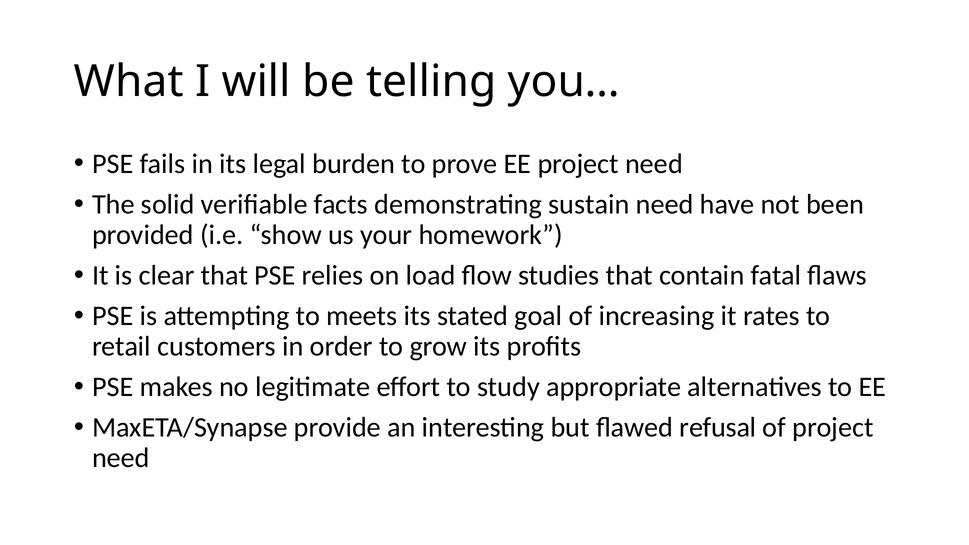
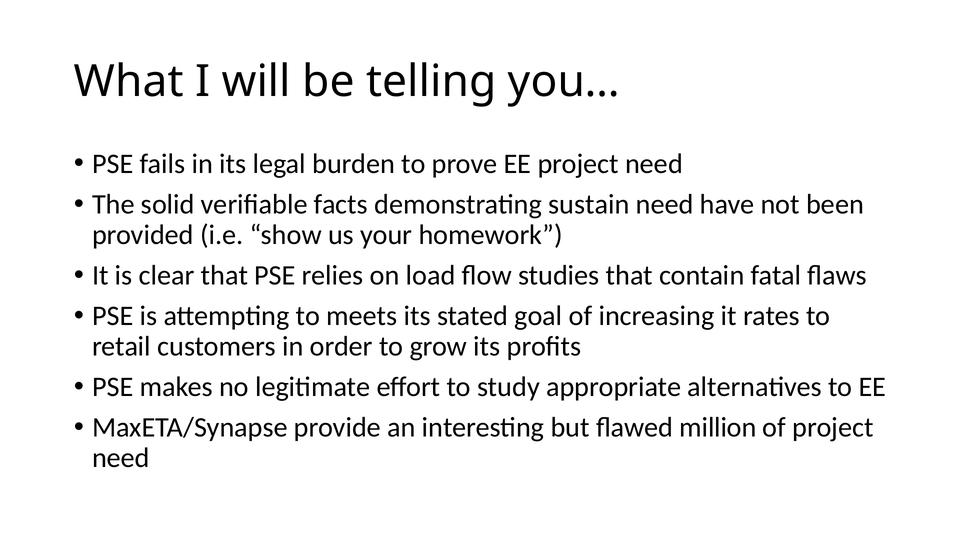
refusal: refusal -> million
